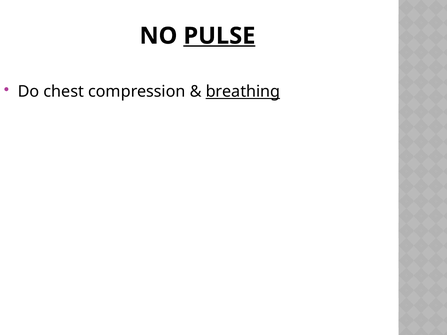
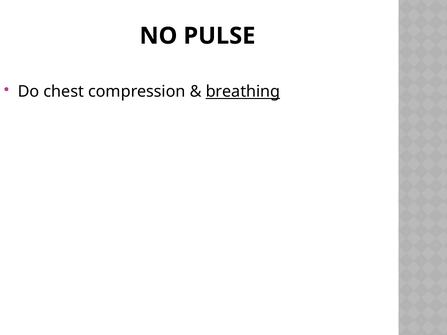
PULSE underline: present -> none
